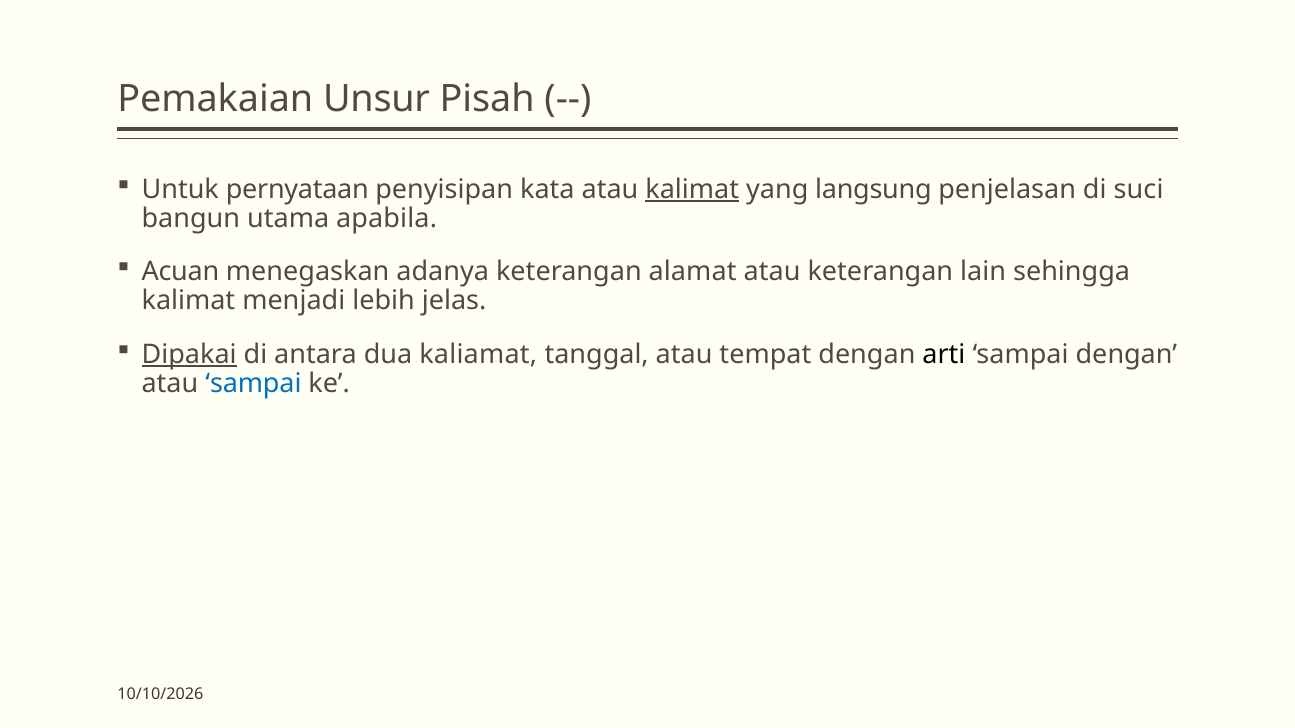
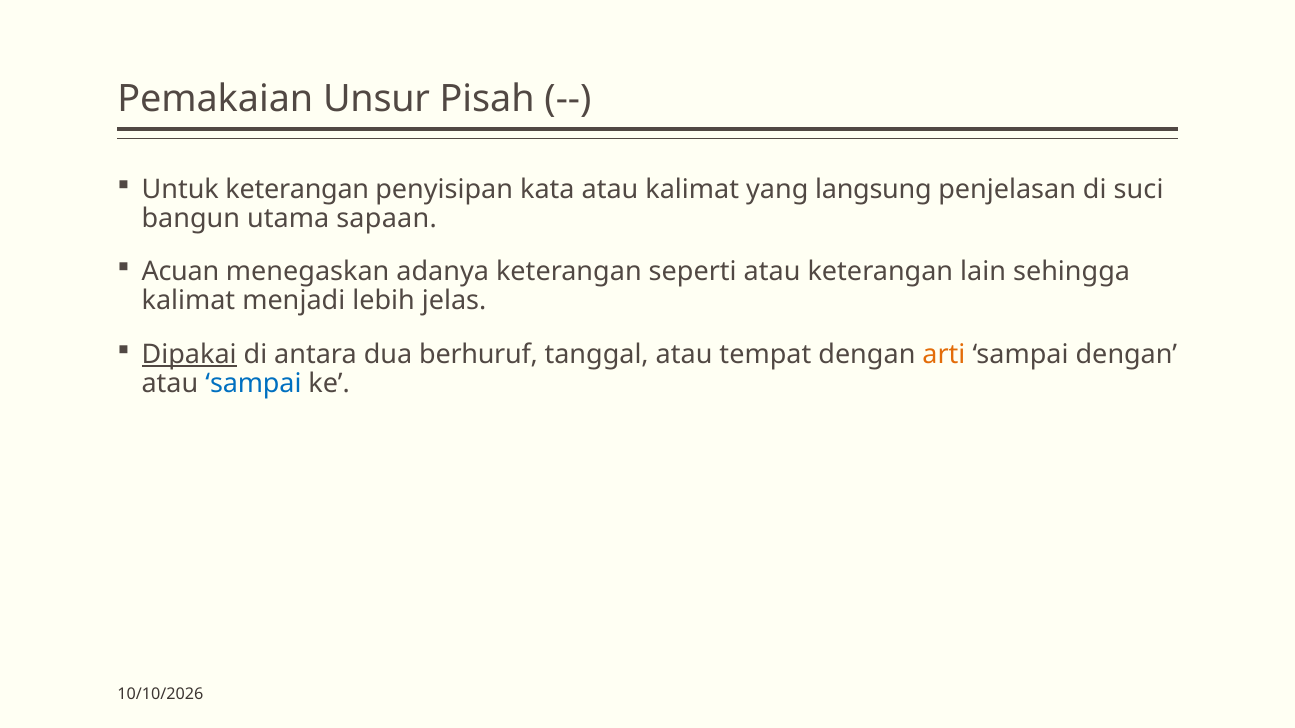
Untuk pernyataan: pernyataan -> keterangan
kalimat at (692, 189) underline: present -> none
apabila: apabila -> sapaan
alamat: alamat -> seperti
kaliamat: kaliamat -> berhuruf
arti colour: black -> orange
